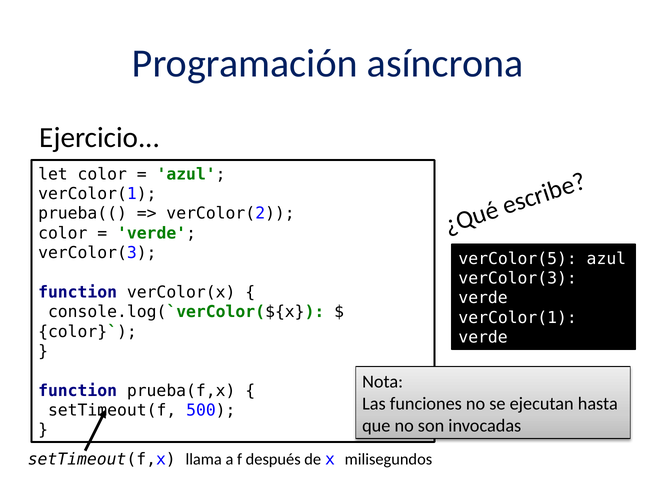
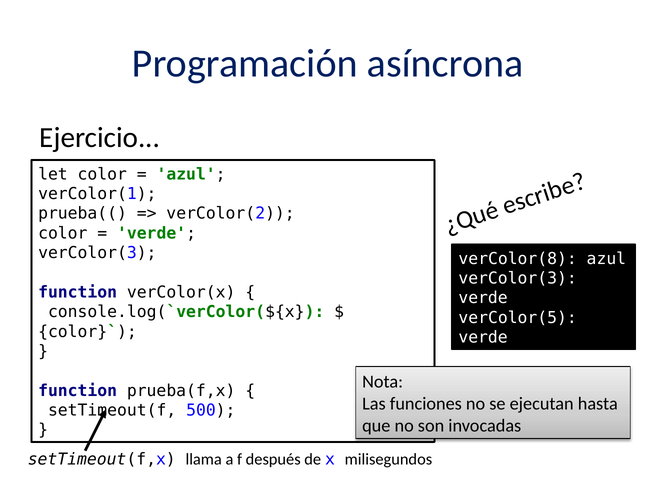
verColor(5: verColor(5 -> verColor(8
verColor(1 at (518, 318): verColor(1 -> verColor(5
